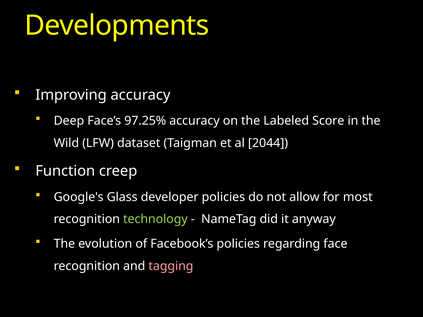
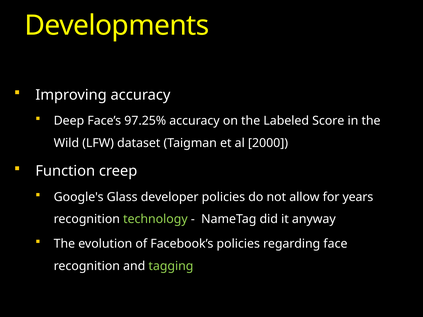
2044: 2044 -> 2000
most: most -> years
tagging colour: pink -> light green
